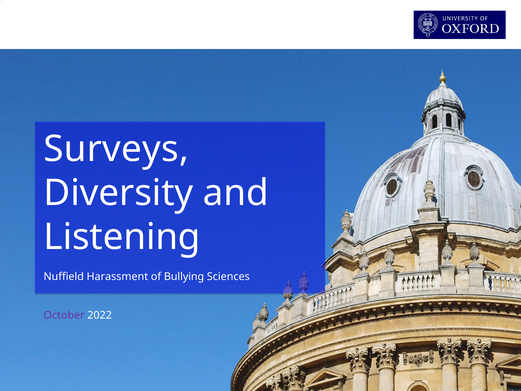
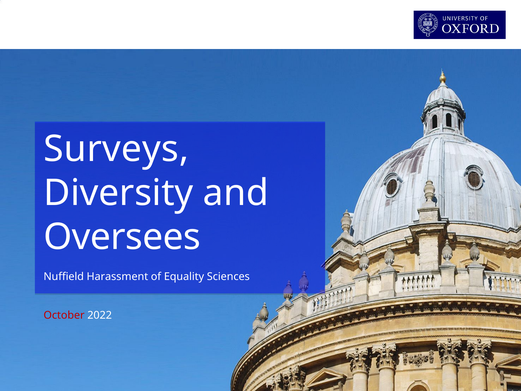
Listening: Listening -> Oversees
Bullying: Bullying -> Equality
October colour: purple -> red
